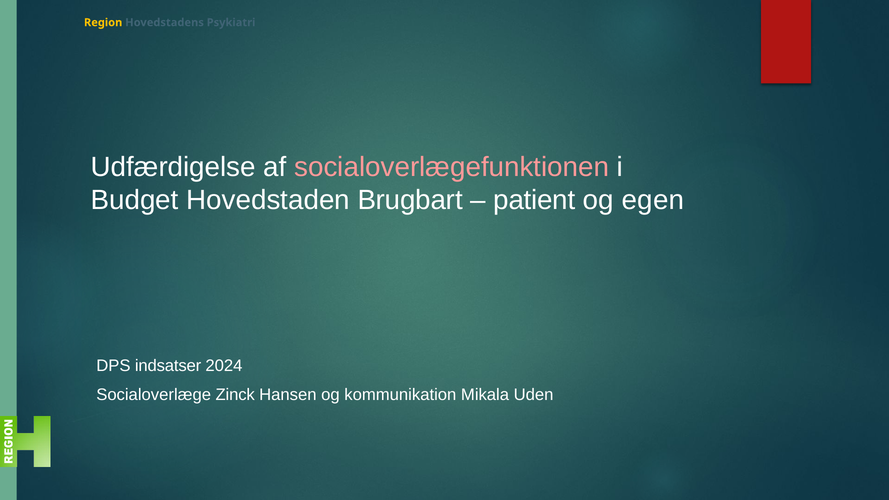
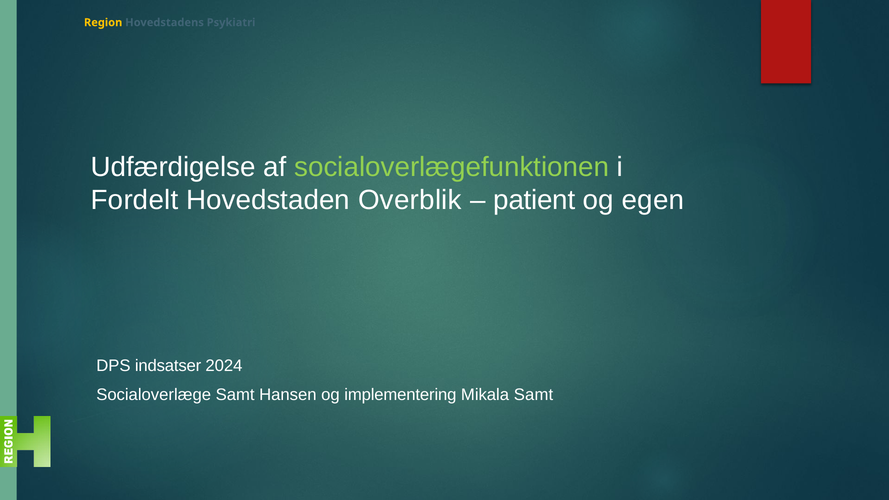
socialoverlægefunktionen colour: pink -> light green
Budget: Budget -> Fordelt
Brugbart: Brugbart -> Overblik
Socialoverlæge Zinck: Zinck -> Samt
kommunikation: kommunikation -> implementering
Mikala Uden: Uden -> Samt
